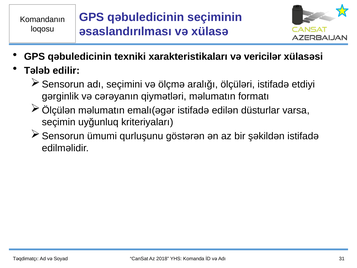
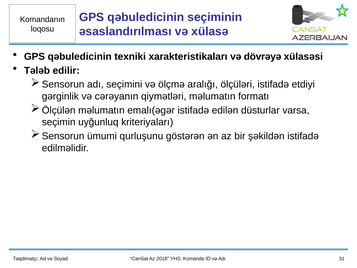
vericilər: vericilər -> dövrəyə
